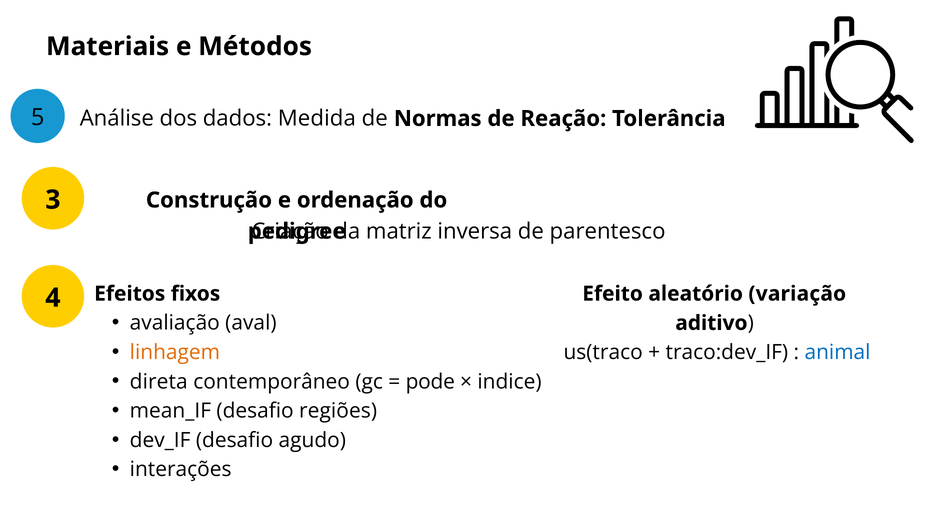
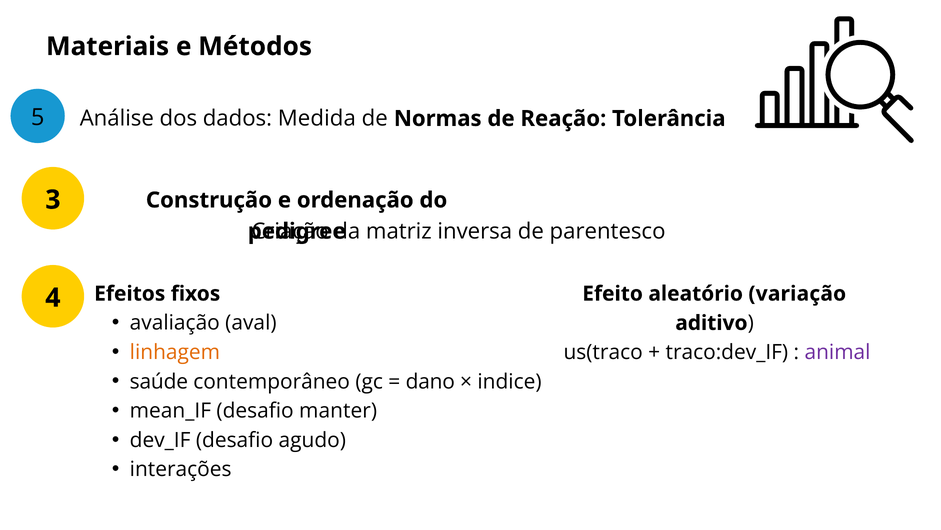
animal colour: blue -> purple
direta: direta -> saúde
pode: pode -> dano
regiões: regiões -> manter
